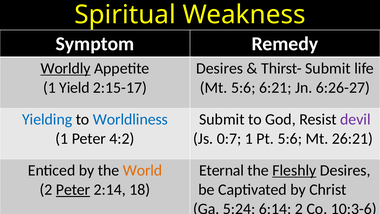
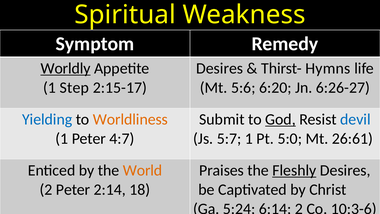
Thirst- Submit: Submit -> Hymns
Yield: Yield -> Step
6:21: 6:21 -> 6:20
Worldliness colour: blue -> orange
God underline: none -> present
devil colour: purple -> blue
4:2: 4:2 -> 4:7
0:7: 0:7 -> 5:7
Pt 5:6: 5:6 -> 5:0
26:21: 26:21 -> 26:61
Eternal: Eternal -> Praises
Peter at (73, 189) underline: present -> none
